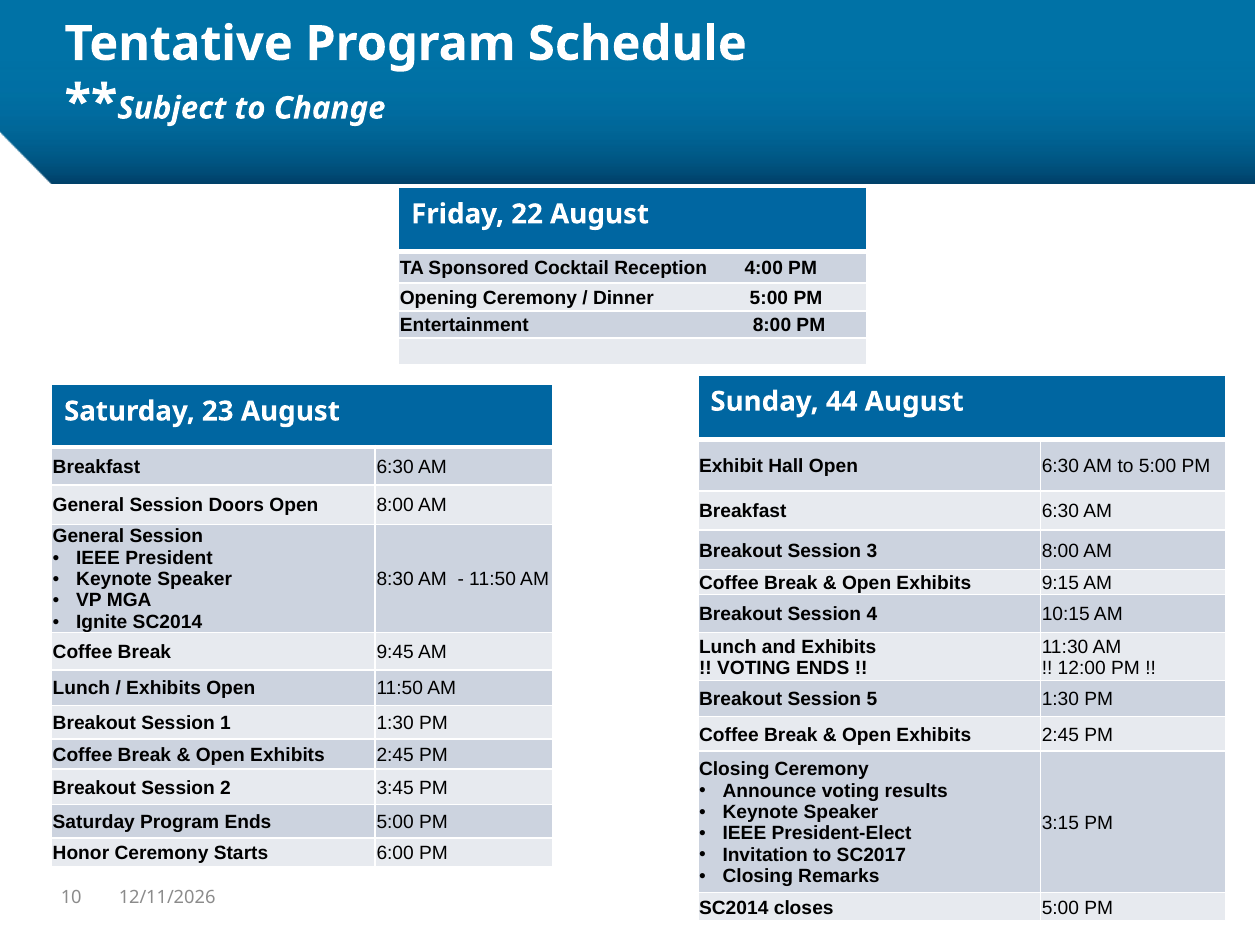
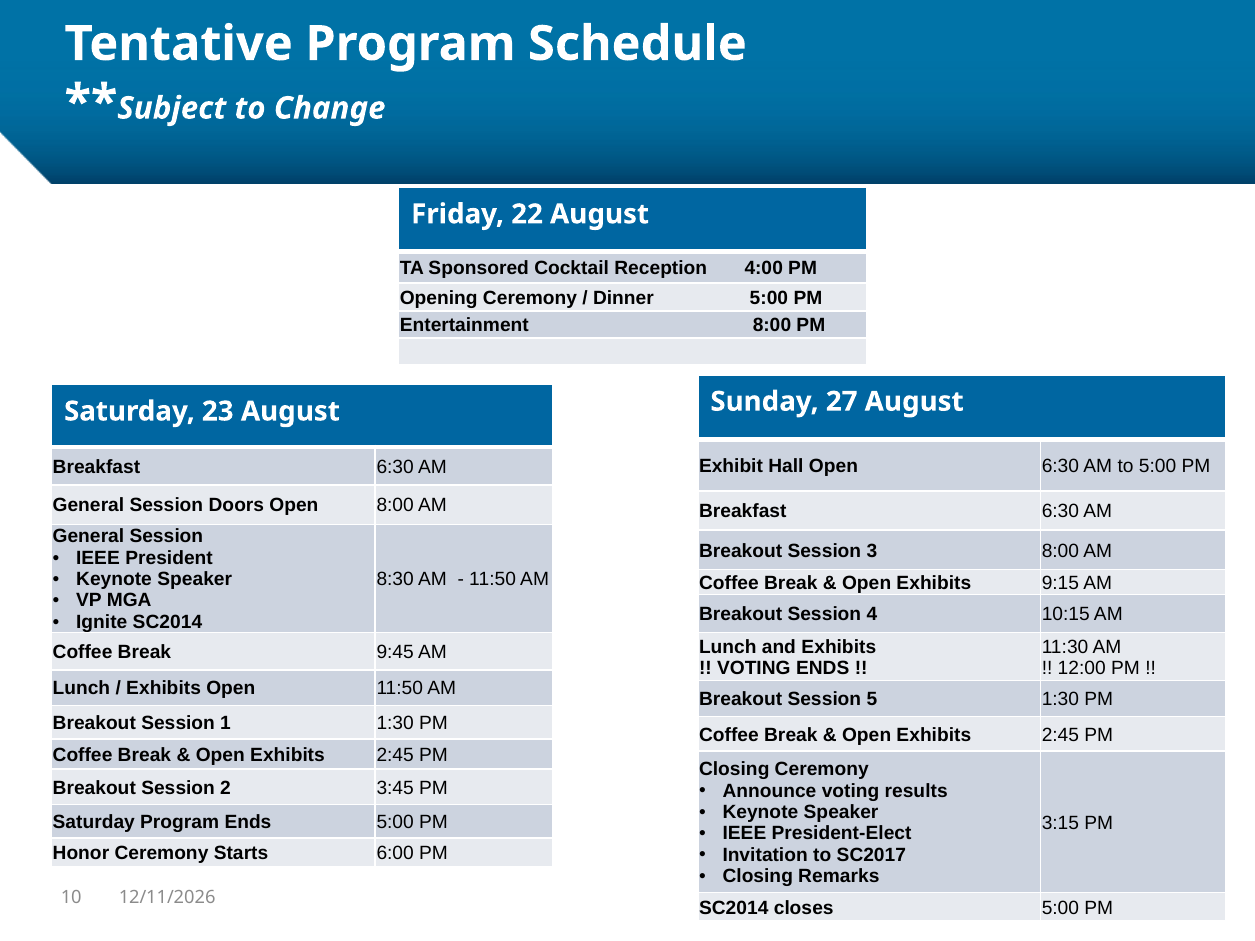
44: 44 -> 27
